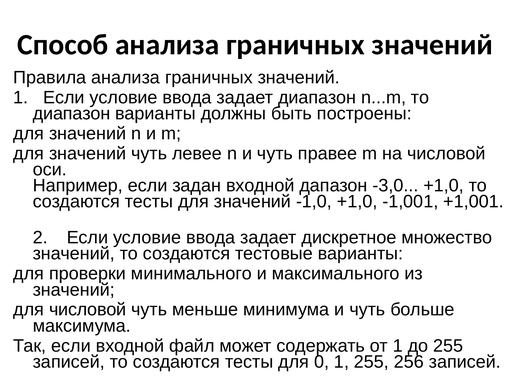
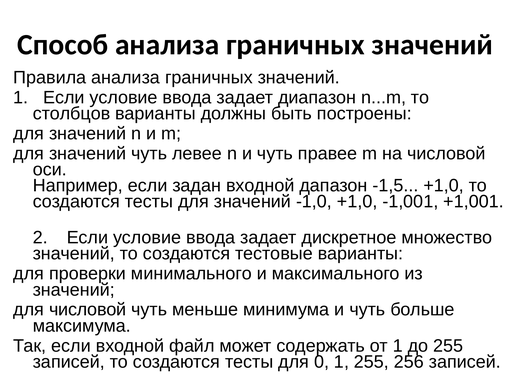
диапазон at (72, 114): диапазон -> столбцов
-3,0: -3,0 -> -1,5
